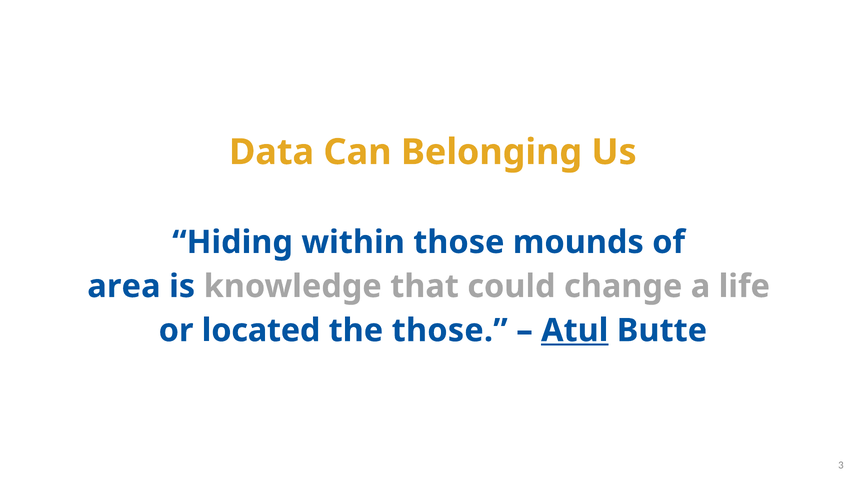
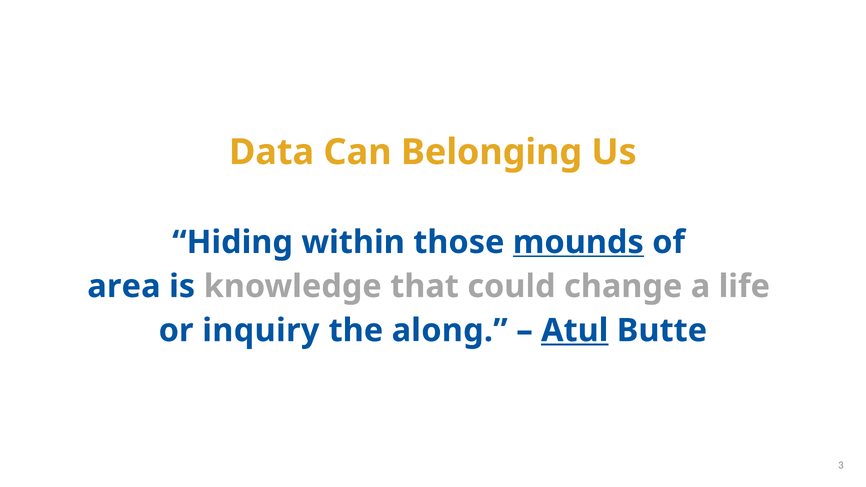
mounds underline: none -> present
located: located -> inquiry
the those: those -> along
